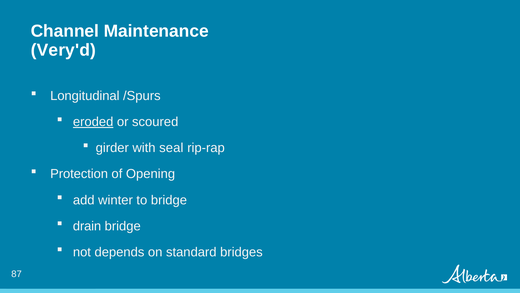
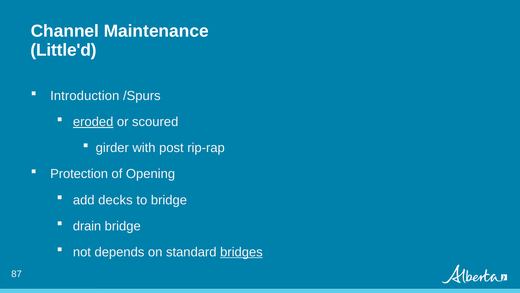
Very'd: Very'd -> Little'd
Longitudinal: Longitudinal -> Introduction
seal: seal -> post
winter: winter -> decks
bridges underline: none -> present
